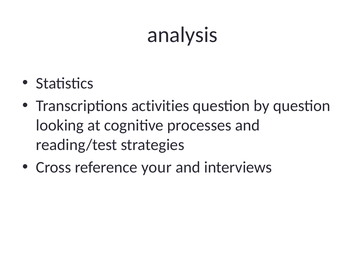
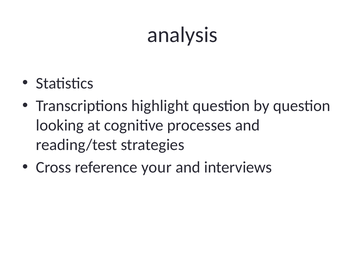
activities: activities -> highlight
